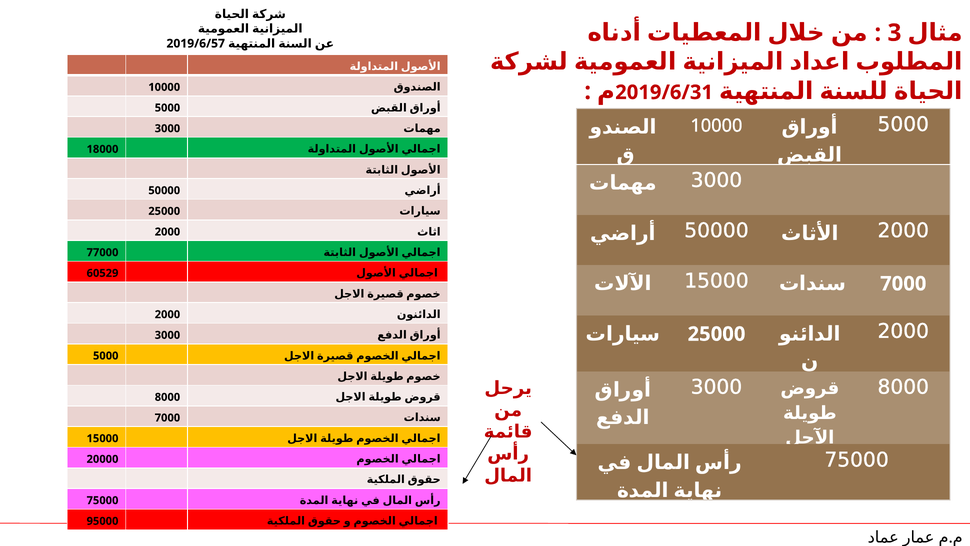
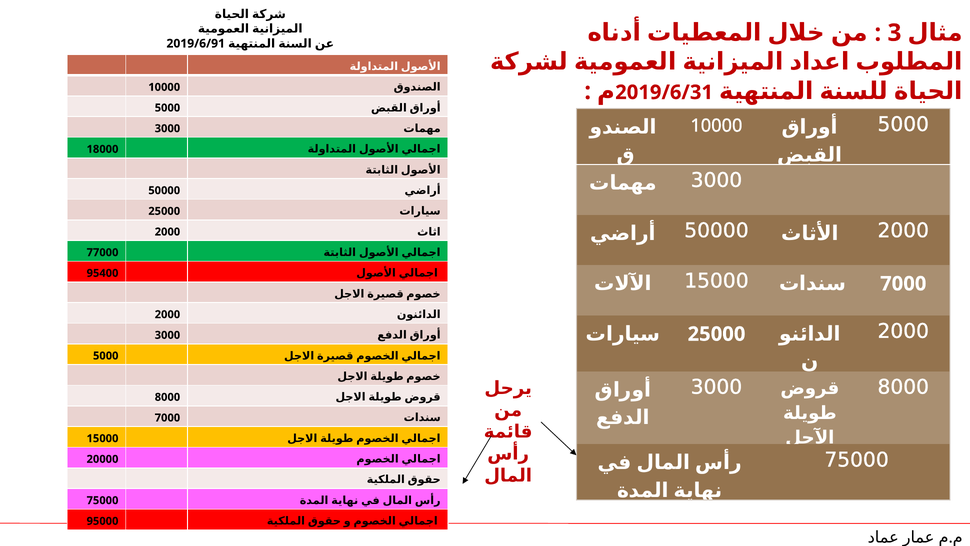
2019/6/57: 2019/6/57 -> 2019/6/91
60529: 60529 -> 95400
